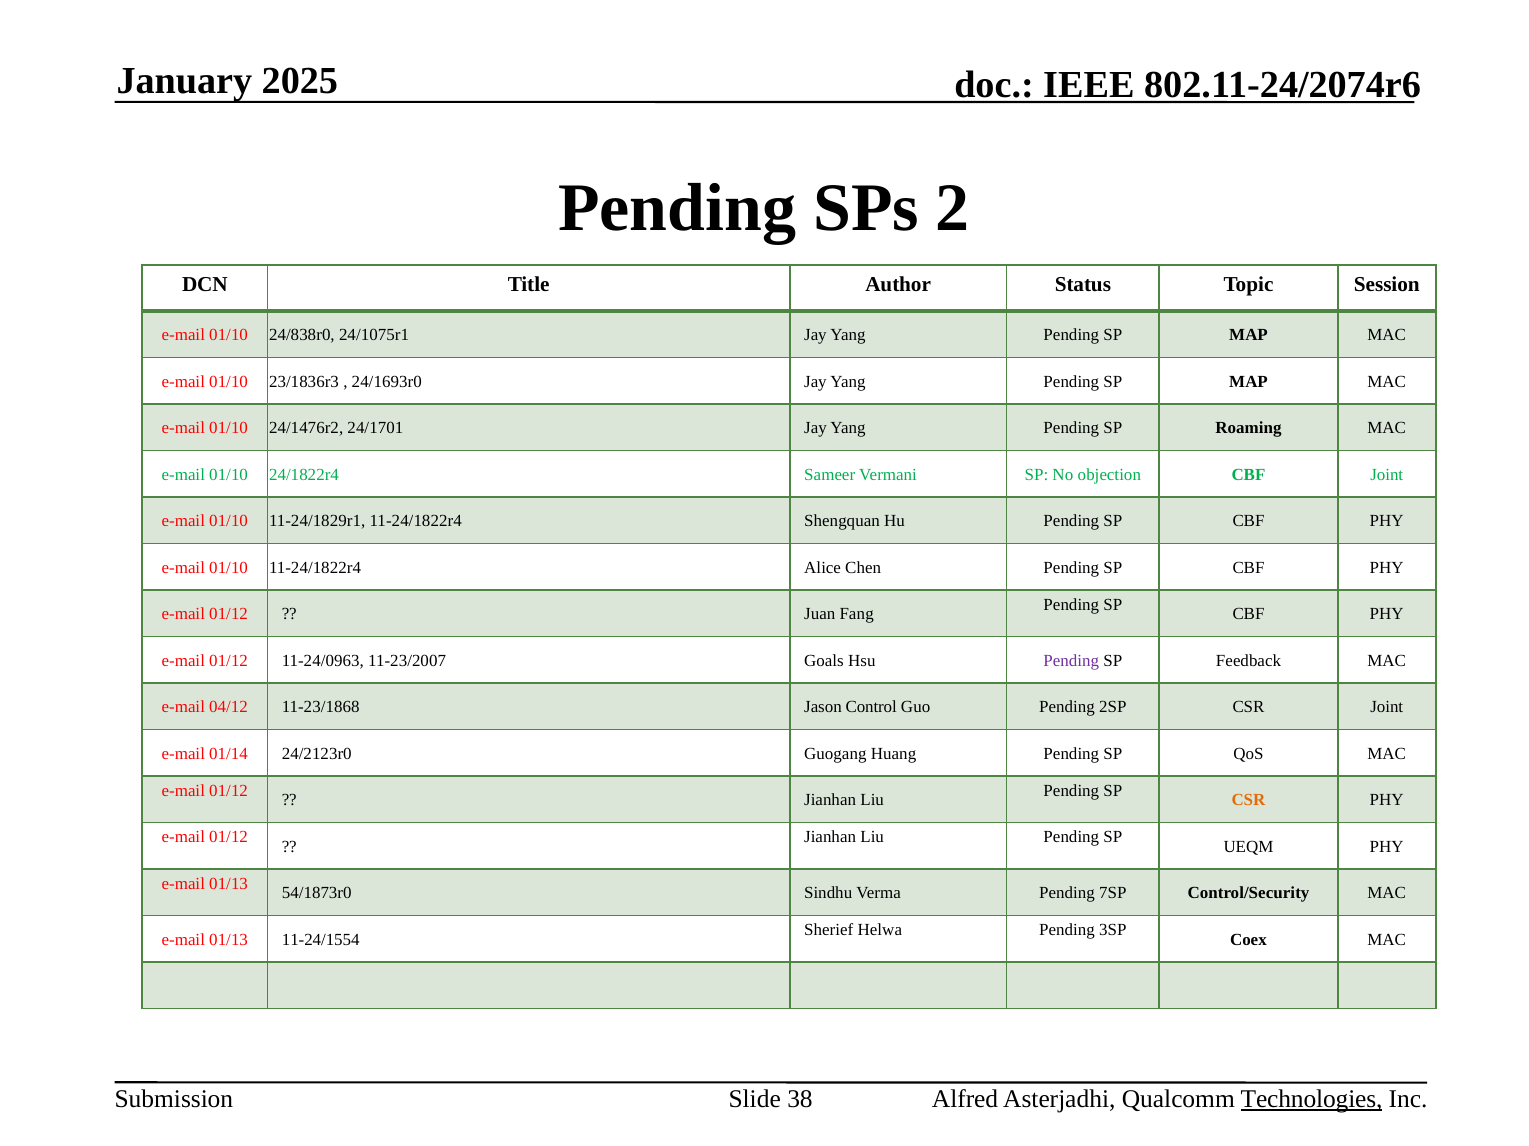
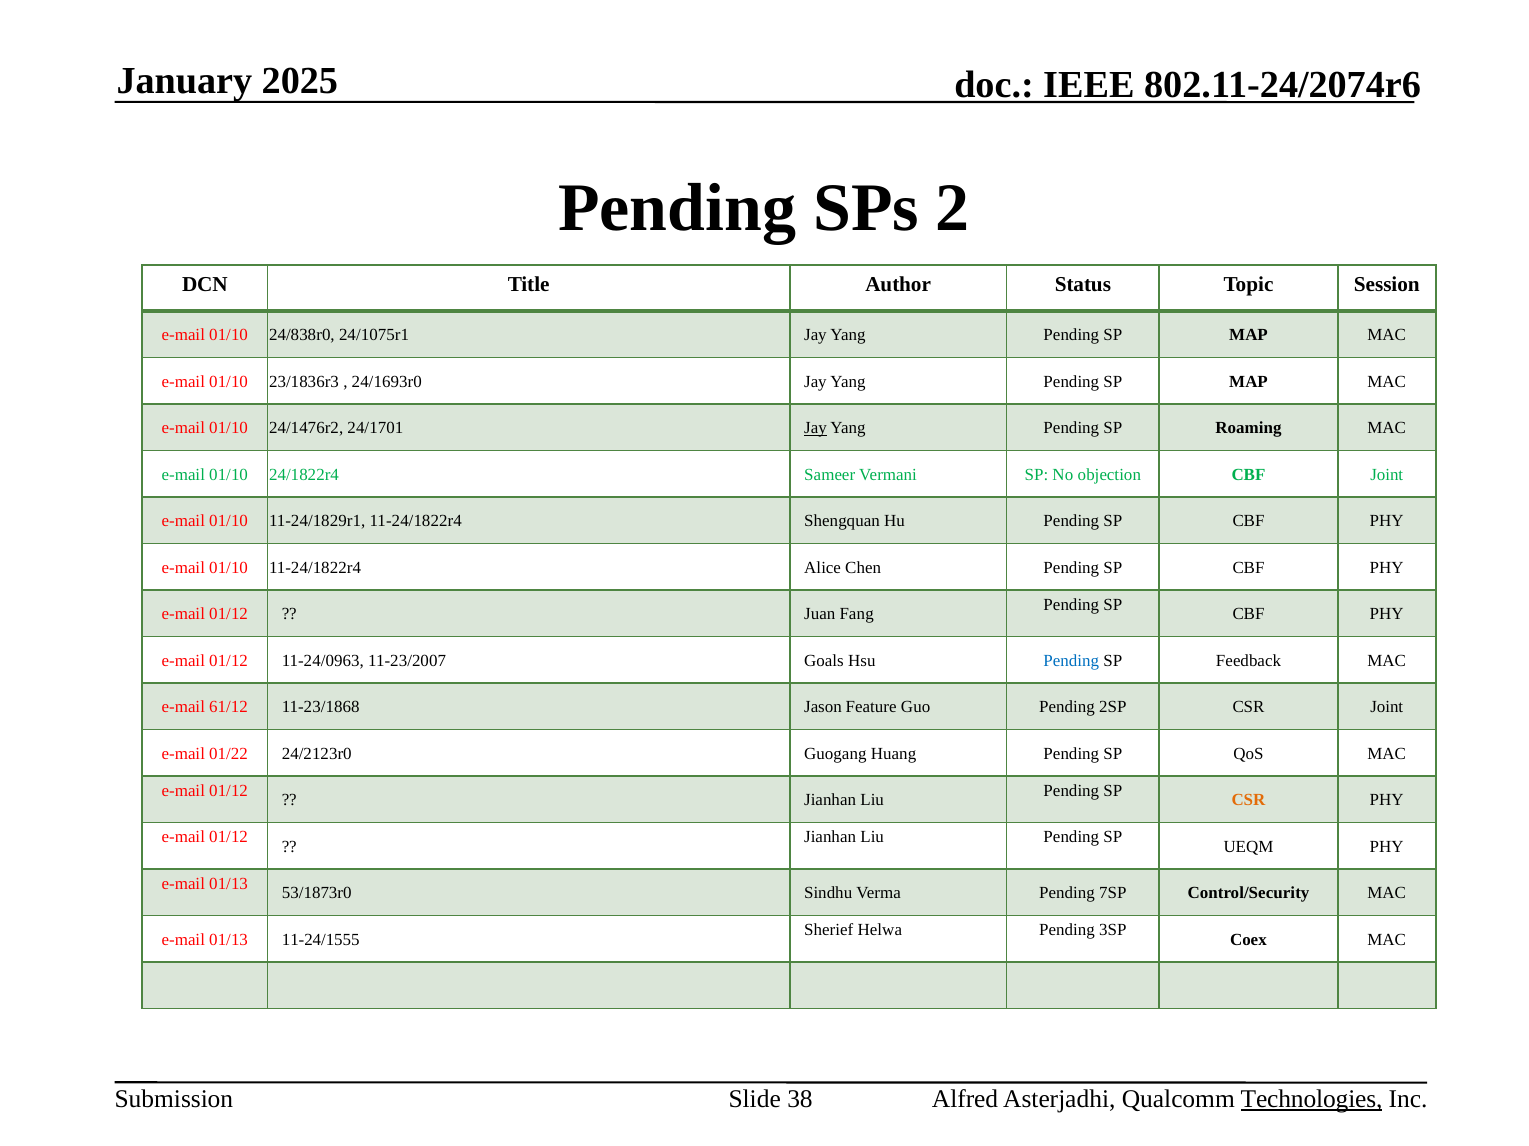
Jay at (815, 429) underline: none -> present
Pending at (1071, 661) colour: purple -> blue
04/12: 04/12 -> 61/12
Control: Control -> Feature
01/14: 01/14 -> 01/22
54/1873r0: 54/1873r0 -> 53/1873r0
11-24/1554: 11-24/1554 -> 11-24/1555
